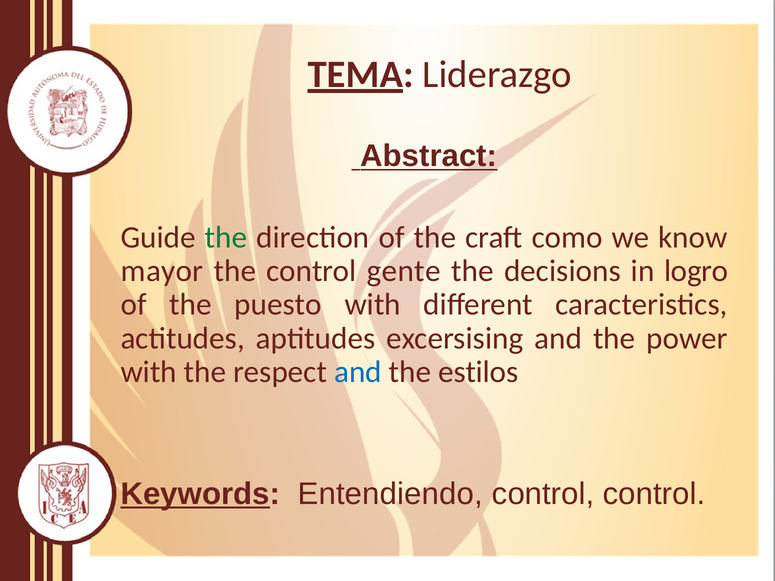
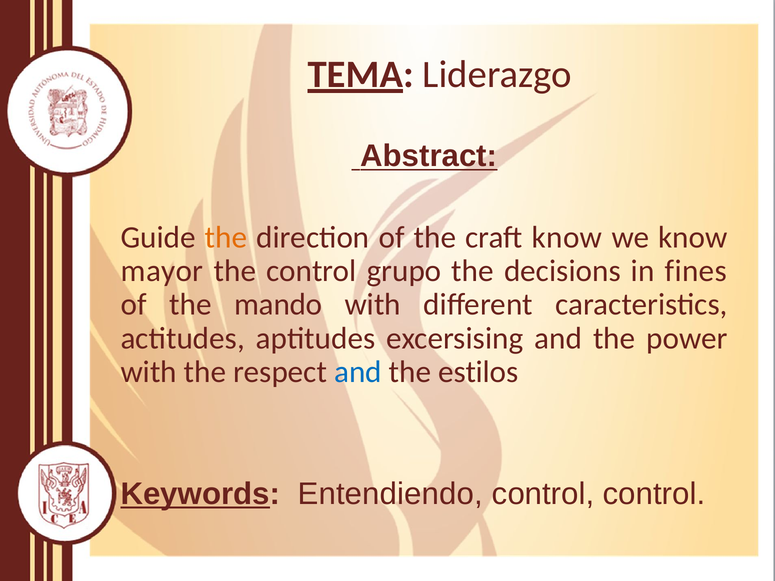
the at (226, 237) colour: green -> orange
craft como: como -> know
gente: gente -> grupo
logro: logro -> fines
puesto: puesto -> mando
